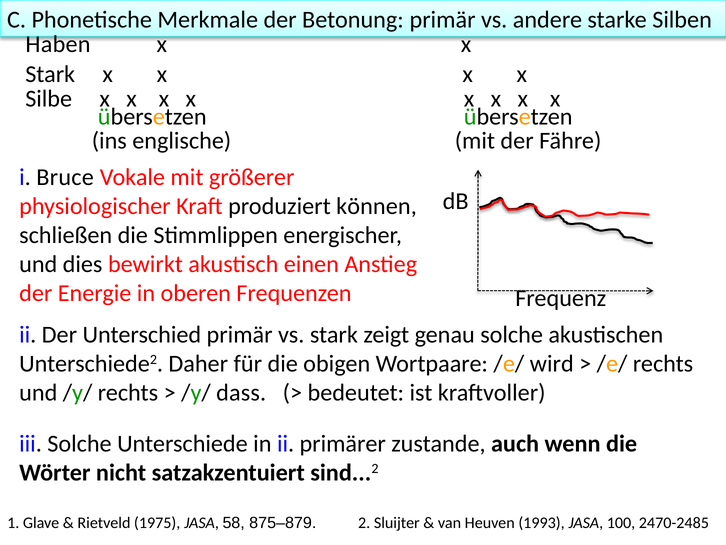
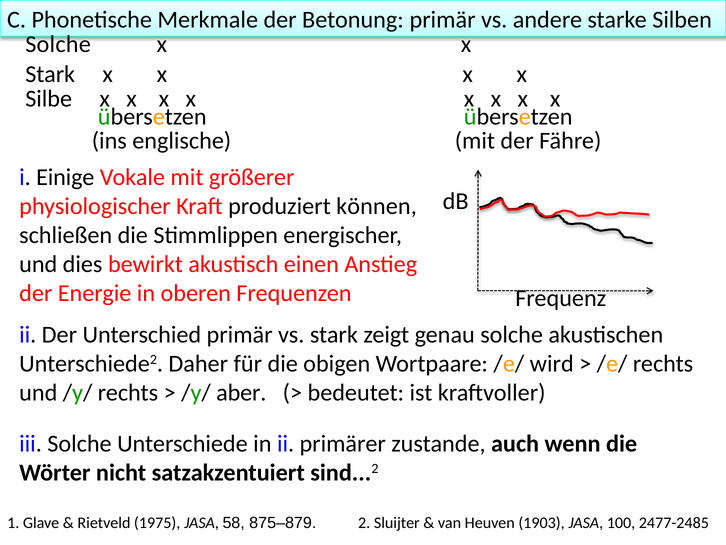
Haben at (58, 44): Haben -> Solche
Bruce: Bruce -> Einige
dass: dass -> aber
1993: 1993 -> 1903
2470-2485: 2470-2485 -> 2477-2485
